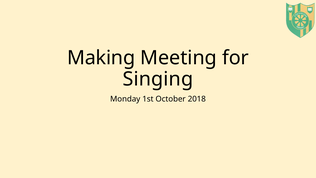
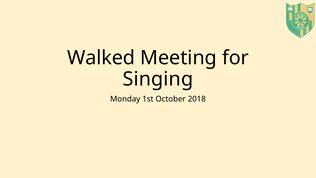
Making: Making -> Walked
